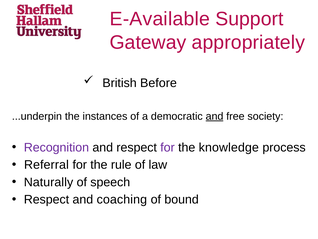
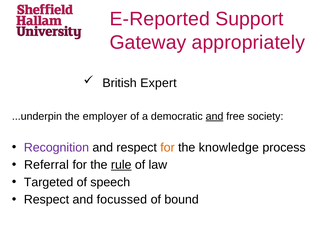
E-Available: E-Available -> E-Reported
Before: Before -> Expert
instances: instances -> employer
for at (168, 147) colour: purple -> orange
rule underline: none -> present
Naturally: Naturally -> Targeted
coaching: coaching -> focussed
